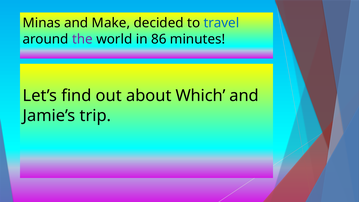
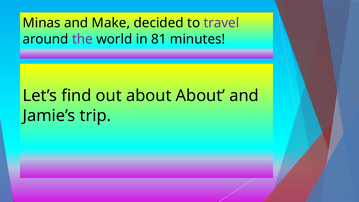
travel colour: blue -> purple
86: 86 -> 81
about Which: Which -> About
